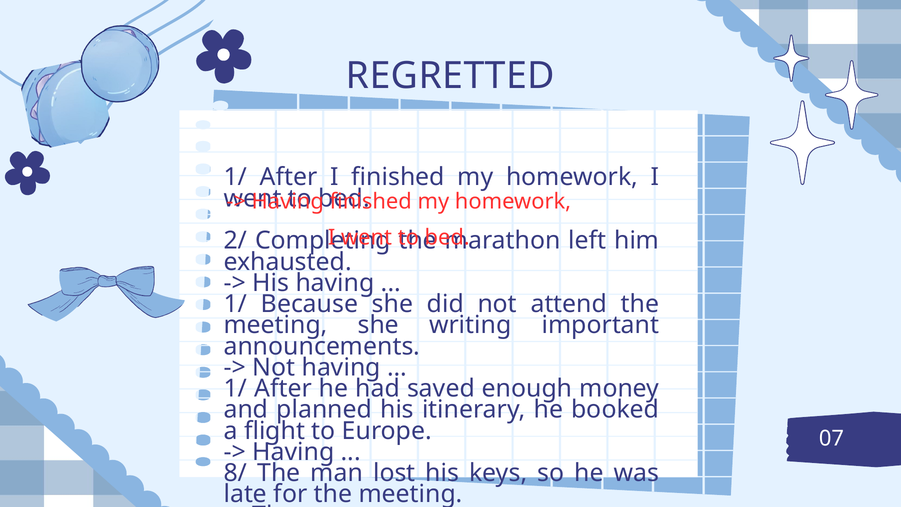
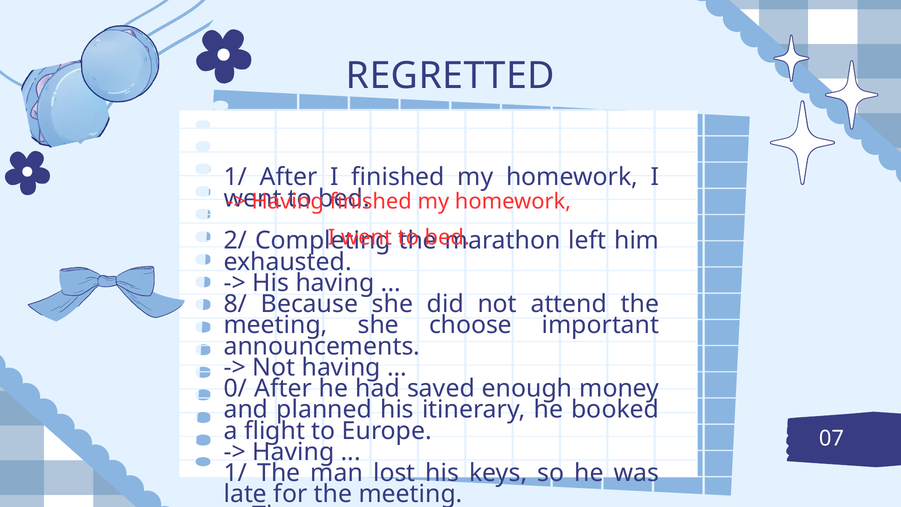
1/ at (235, 304): 1/ -> 8/
writing: writing -> choose
1/ at (235, 388): 1/ -> 0/
8/ at (235, 473): 8/ -> 1/
